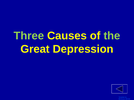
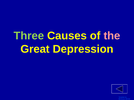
the colour: light green -> pink
